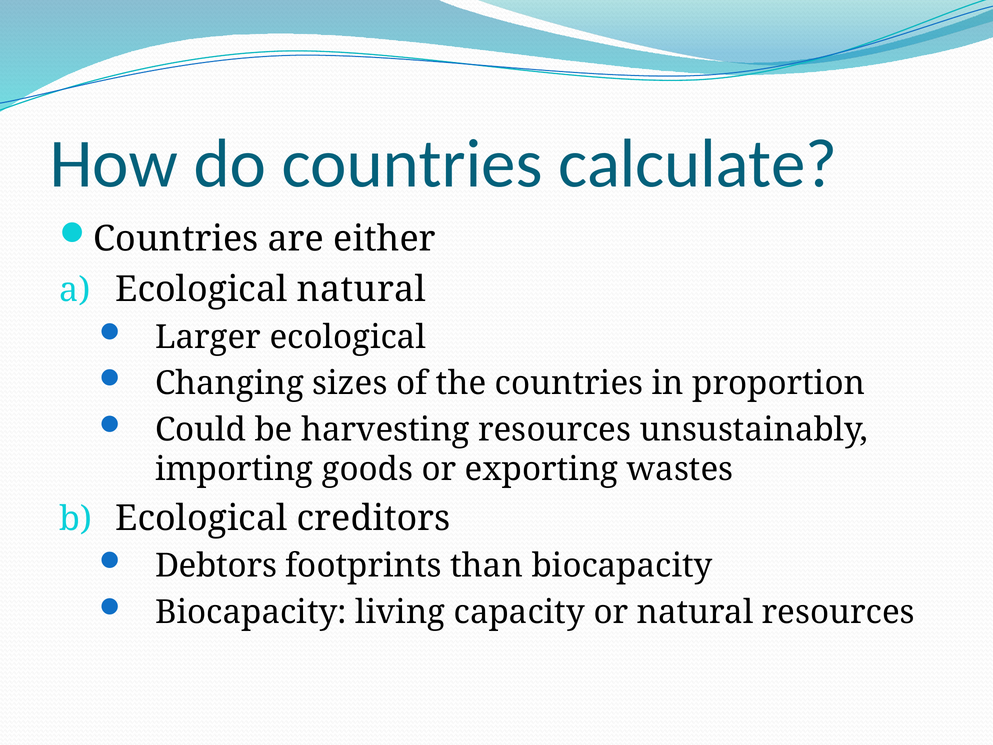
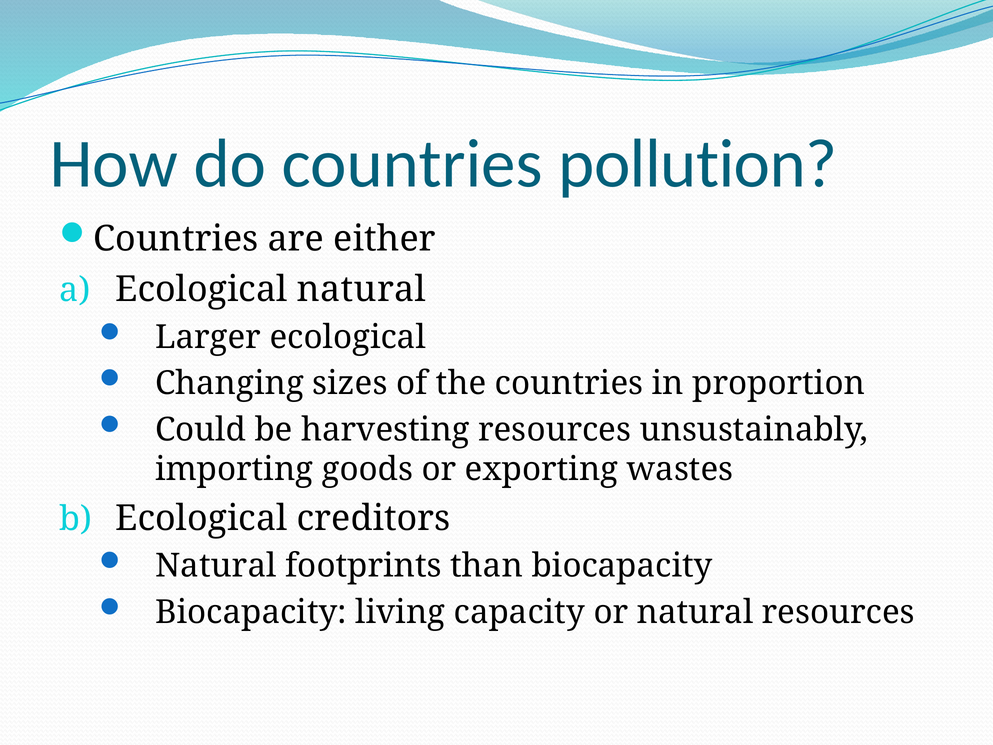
calculate: calculate -> pollution
Debtors at (216, 566): Debtors -> Natural
